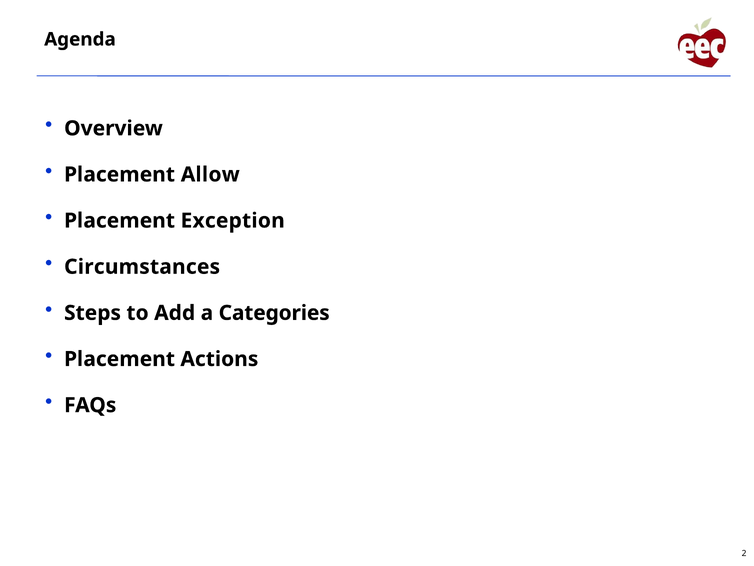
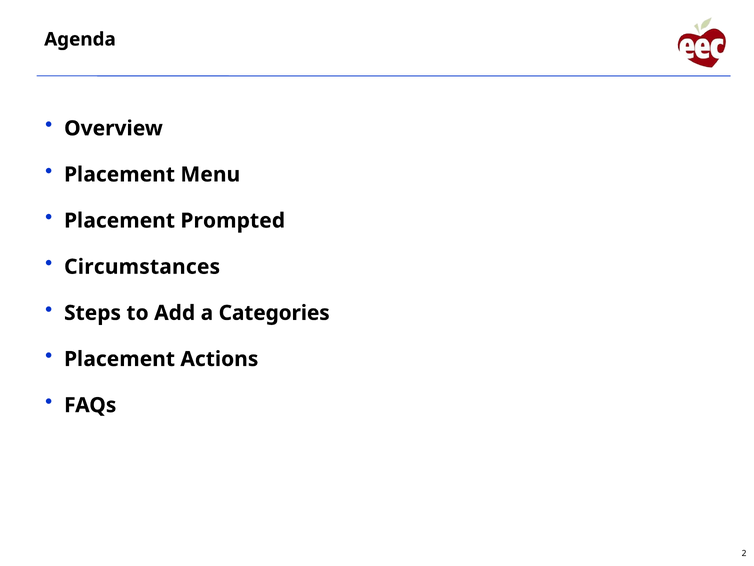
Allow: Allow -> Menu
Exception: Exception -> Prompted
